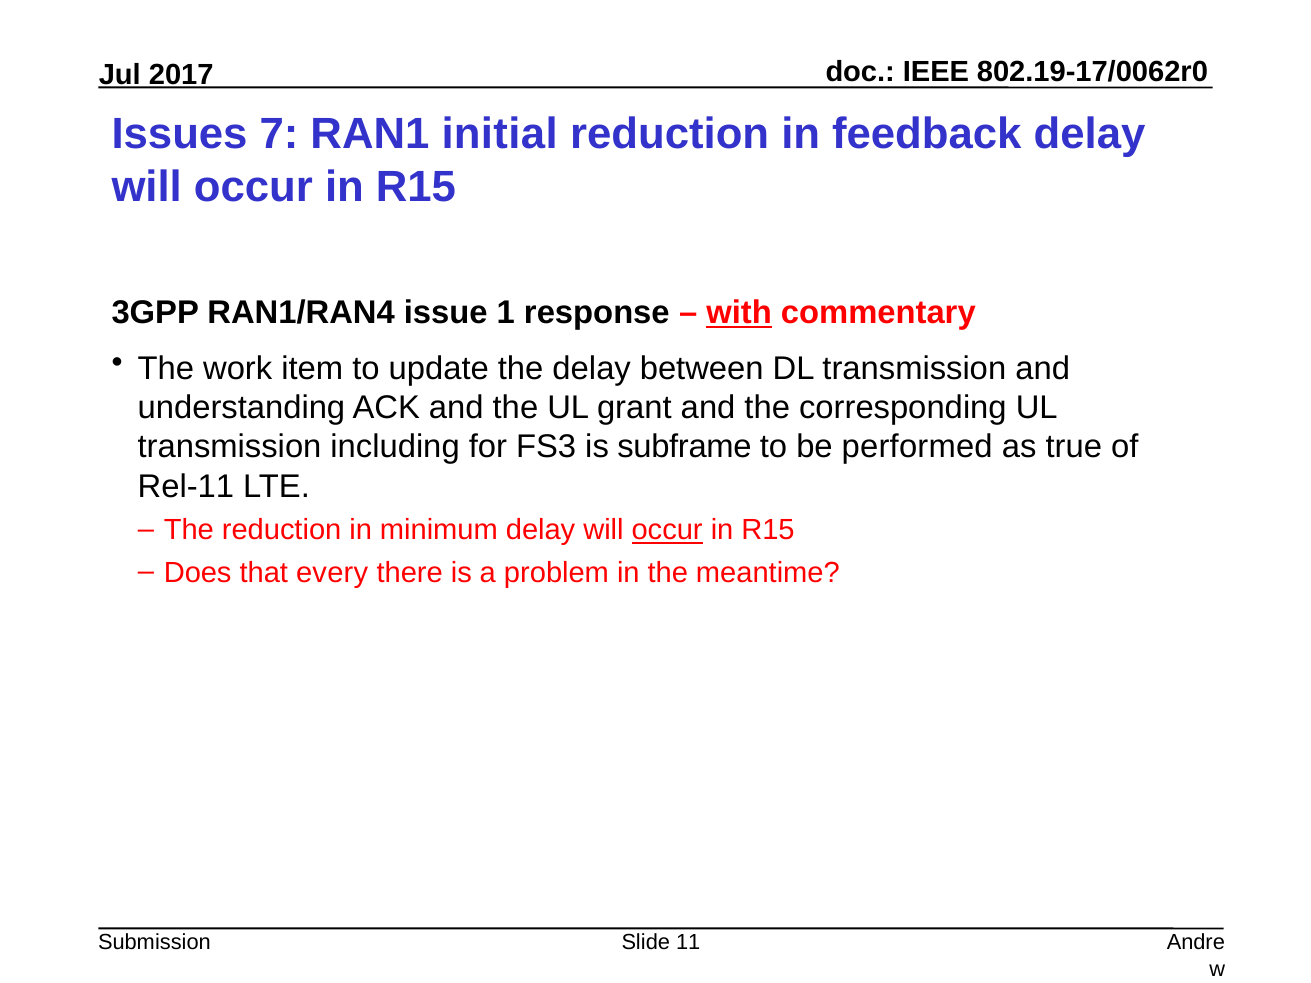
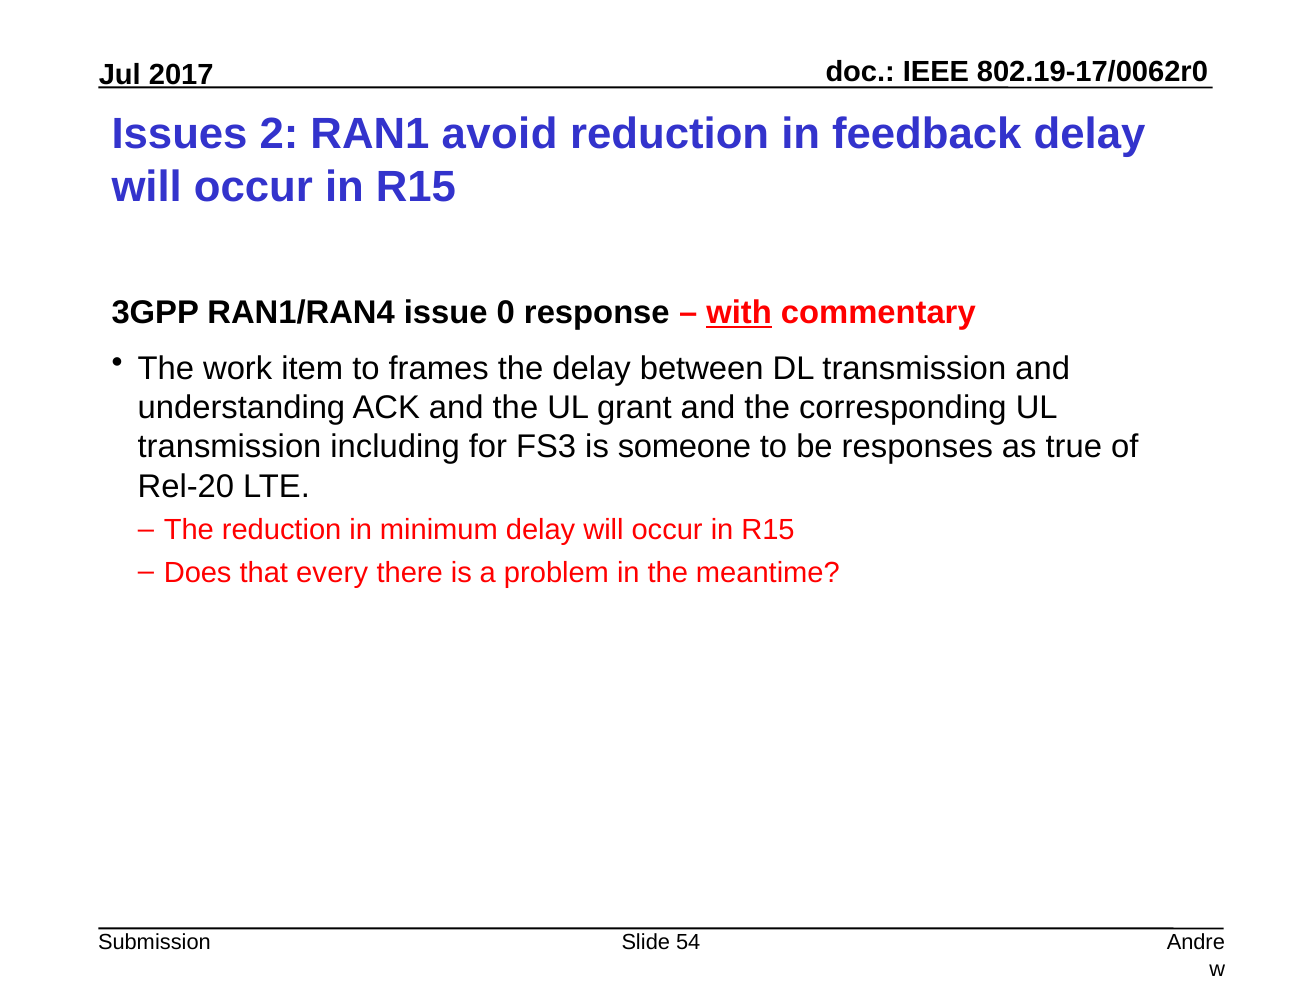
7: 7 -> 2
initial: initial -> avoid
1: 1 -> 0
update: update -> frames
subframe: subframe -> someone
performed: performed -> responses
Rel-11: Rel-11 -> Rel-20
occur at (667, 530) underline: present -> none
11: 11 -> 54
